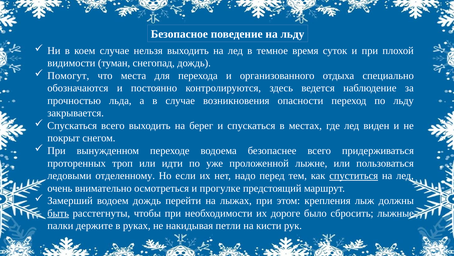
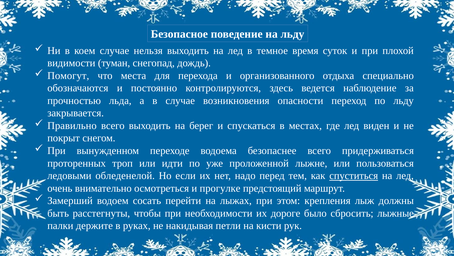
Спускаться at (72, 125): Спускаться -> Правильно
отделенному: отделенному -> обледенелой
водоем дождь: дождь -> сосать
быть underline: present -> none
